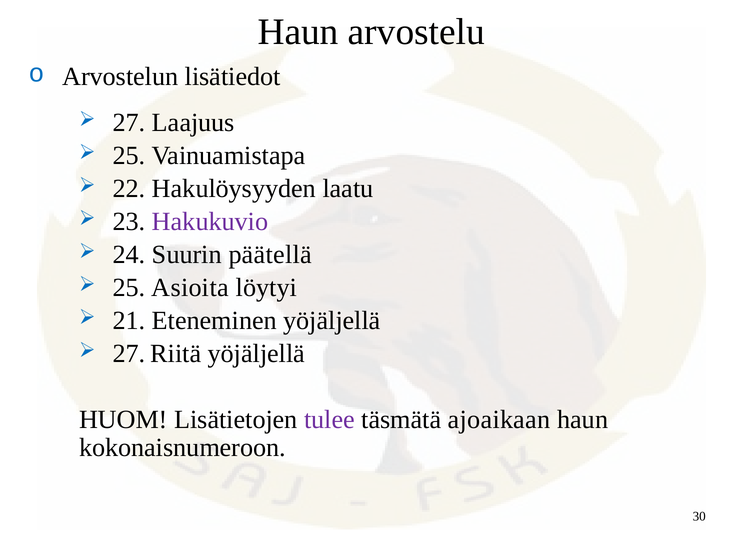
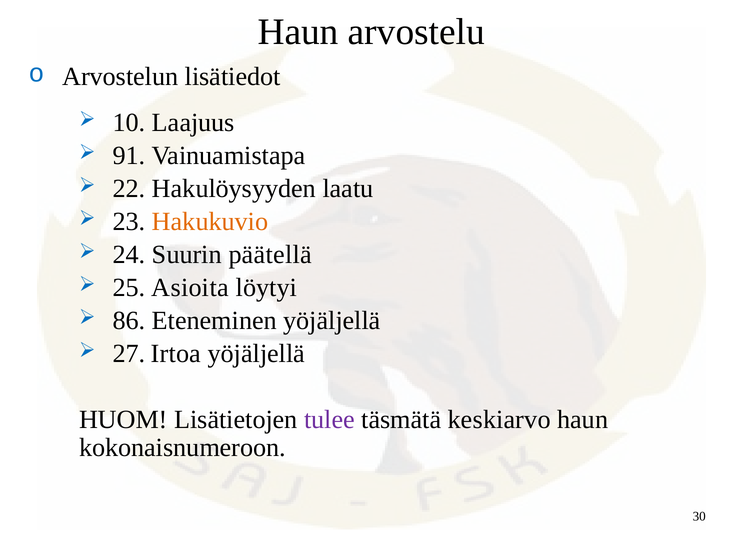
27 at (129, 123): 27 -> 10
25 at (129, 156): 25 -> 91
Hakukuvio colour: purple -> orange
21: 21 -> 86
Riitä: Riitä -> Irtoa
ajoaikaan: ajoaikaan -> keskiarvo
